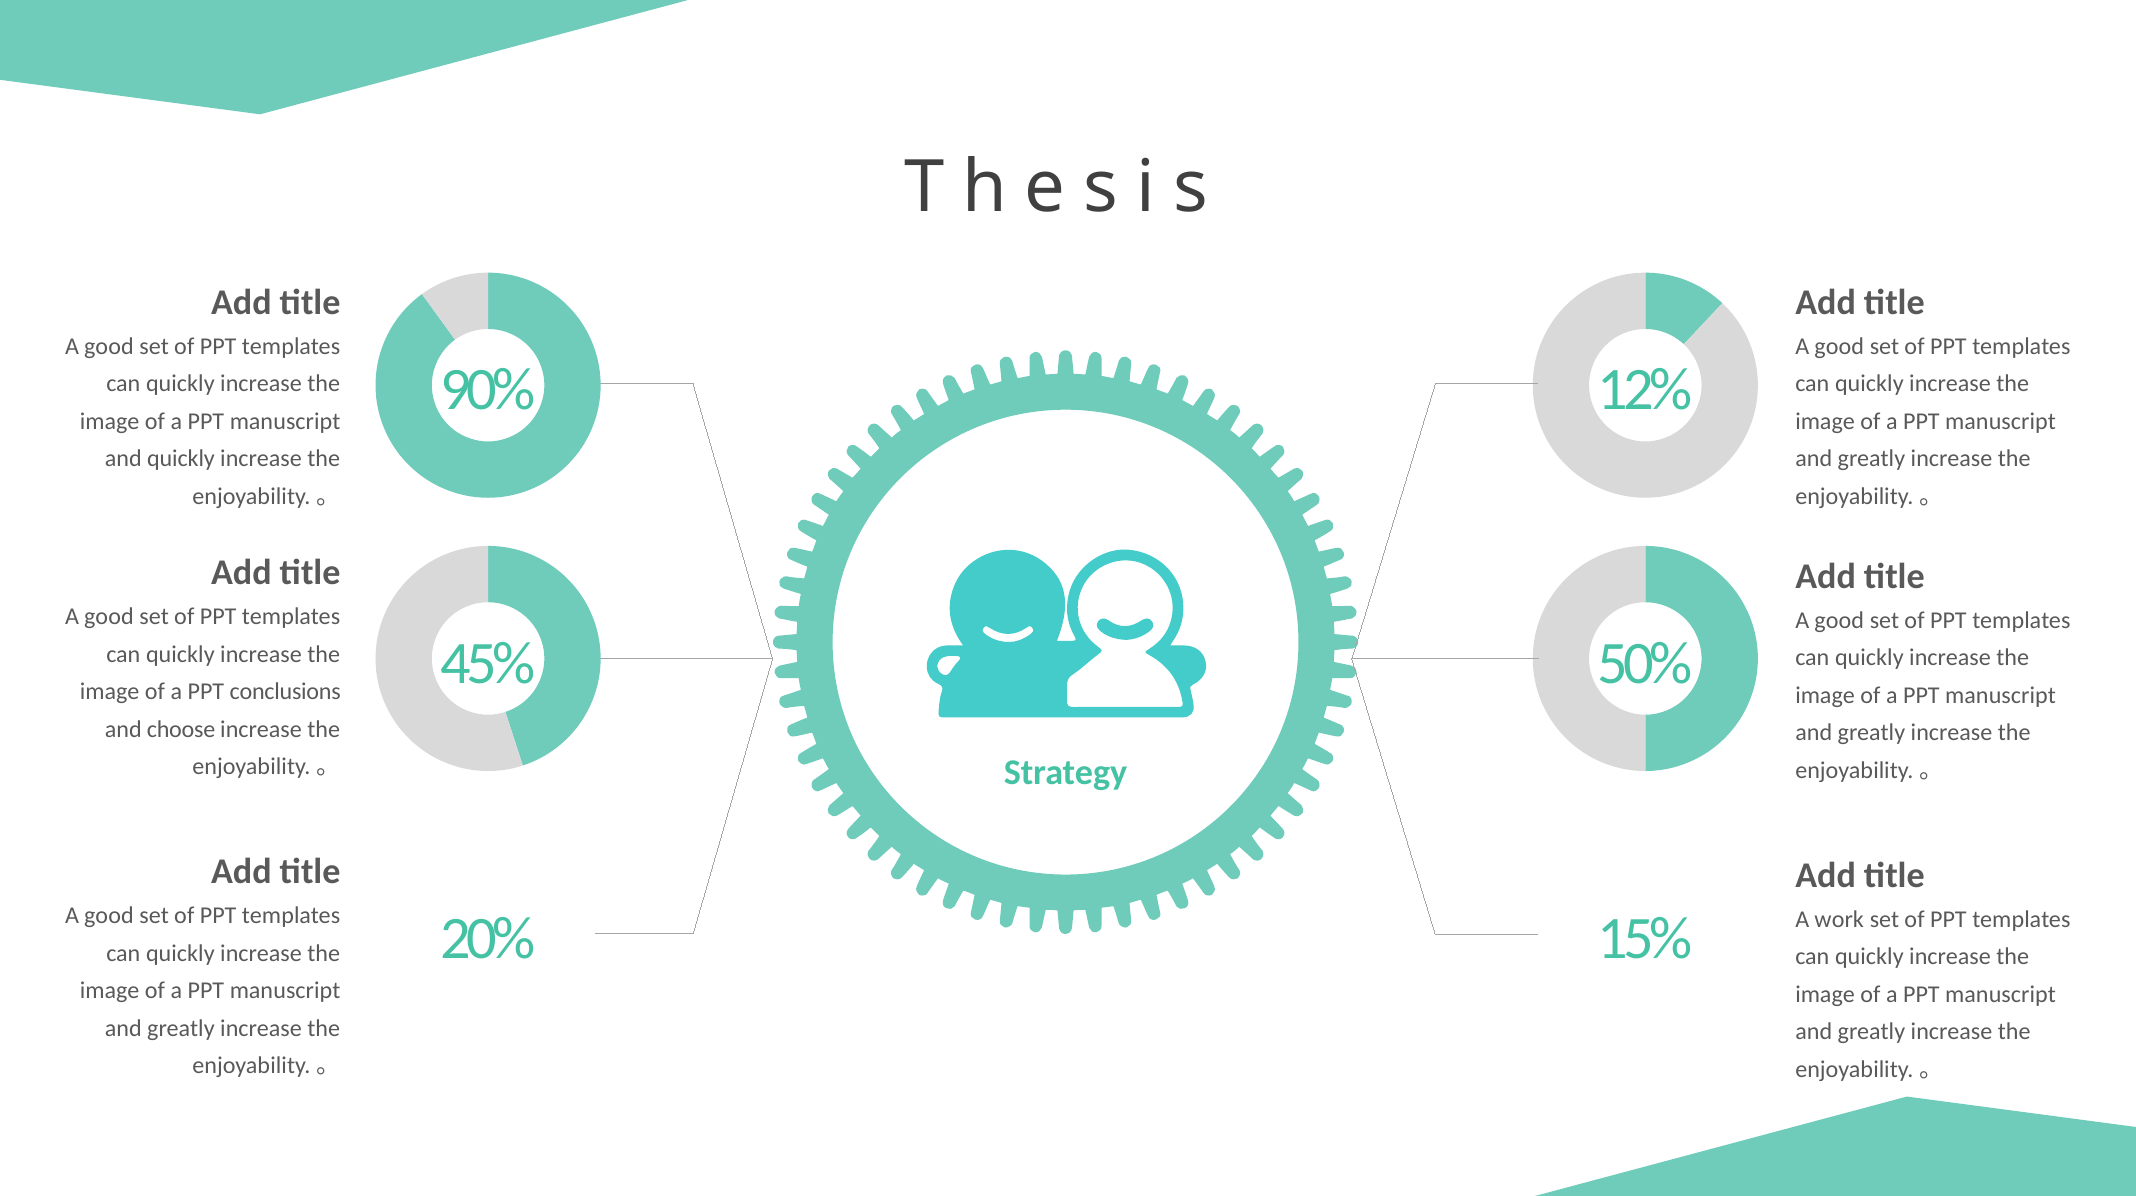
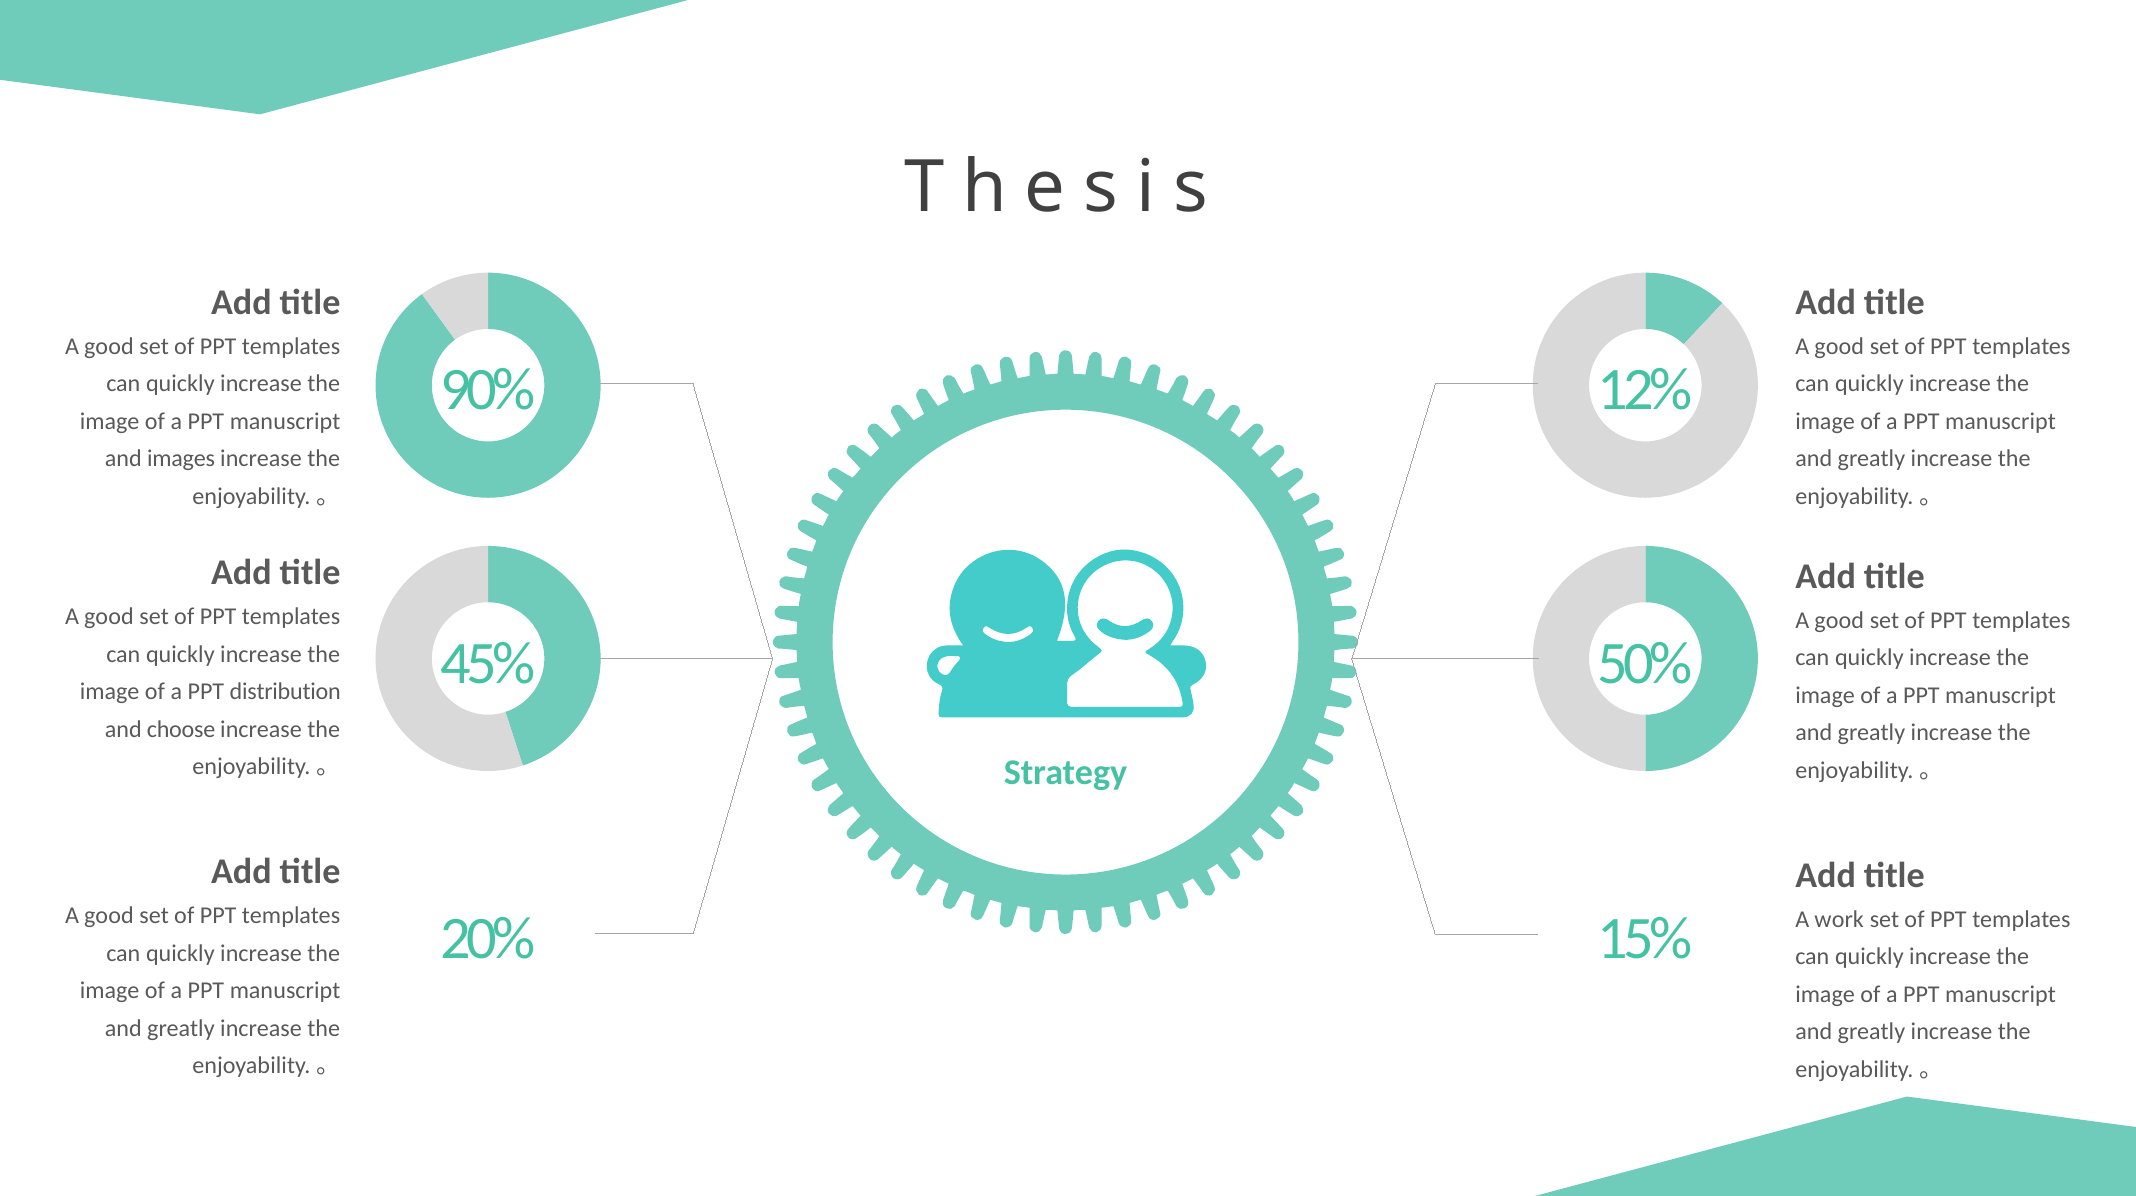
and quickly: quickly -> images
conclusions: conclusions -> distribution
